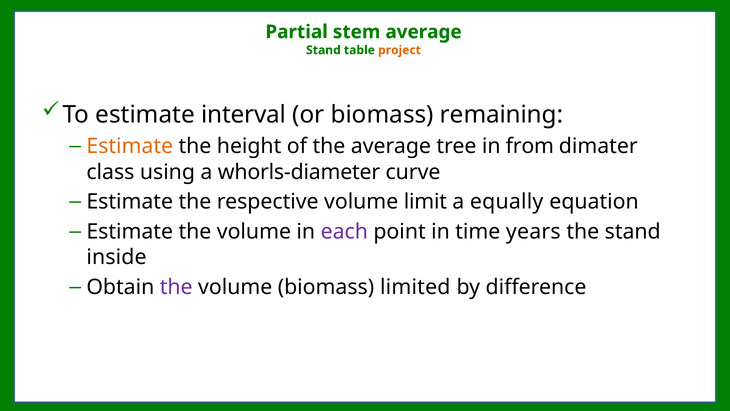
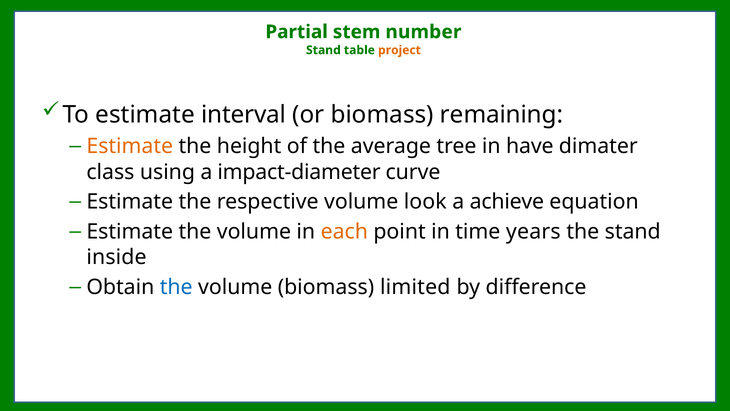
stem average: average -> number
from: from -> have
whorls-diameter: whorls-diameter -> impact-diameter
limit: limit -> look
equally: equally -> achieve
each colour: purple -> orange
the at (176, 287) colour: purple -> blue
